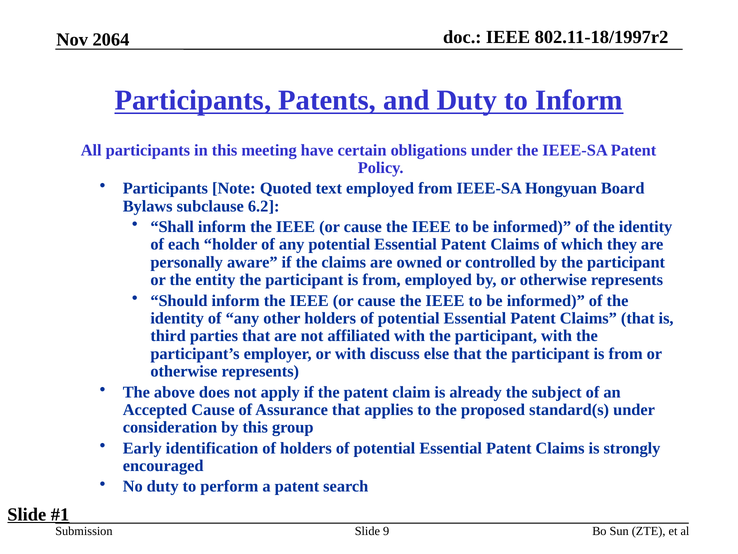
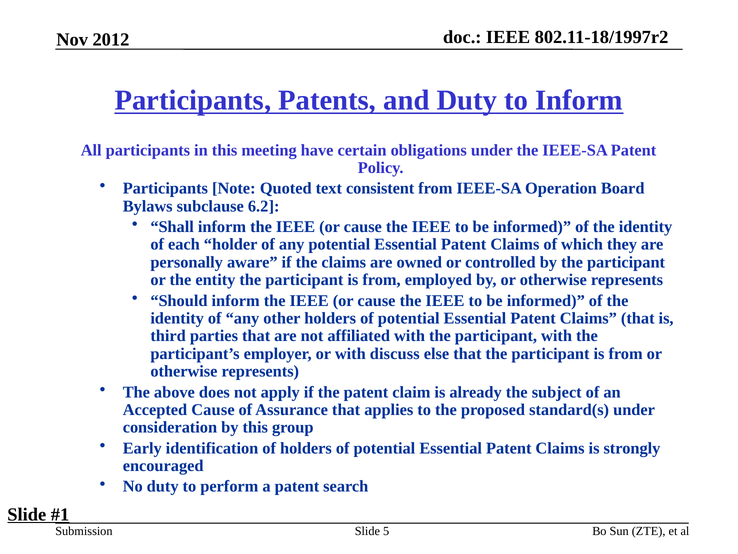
2064: 2064 -> 2012
text employed: employed -> consistent
Hongyuan: Hongyuan -> Operation
9: 9 -> 5
